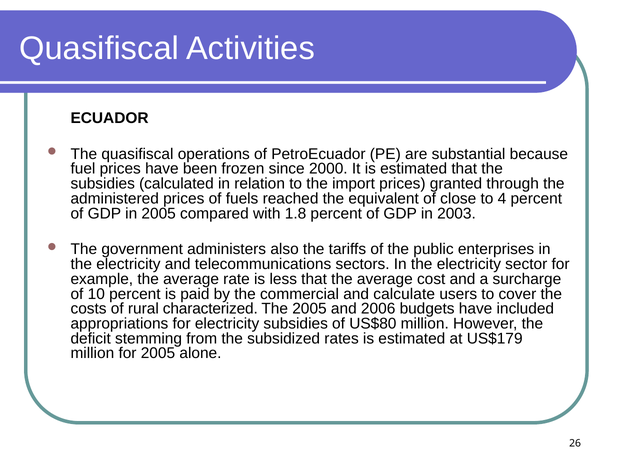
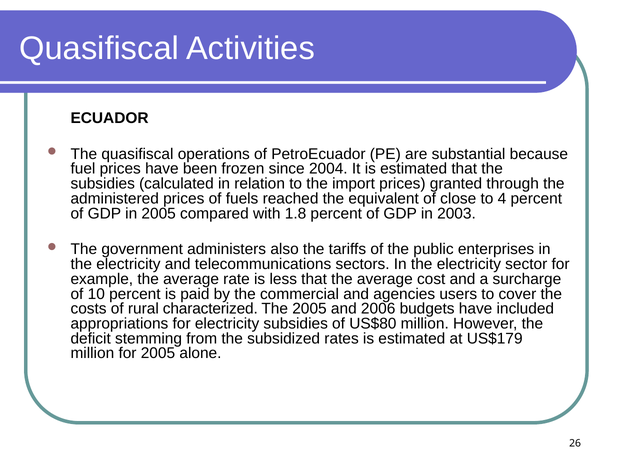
2000: 2000 -> 2004
calculate: calculate -> agencies
